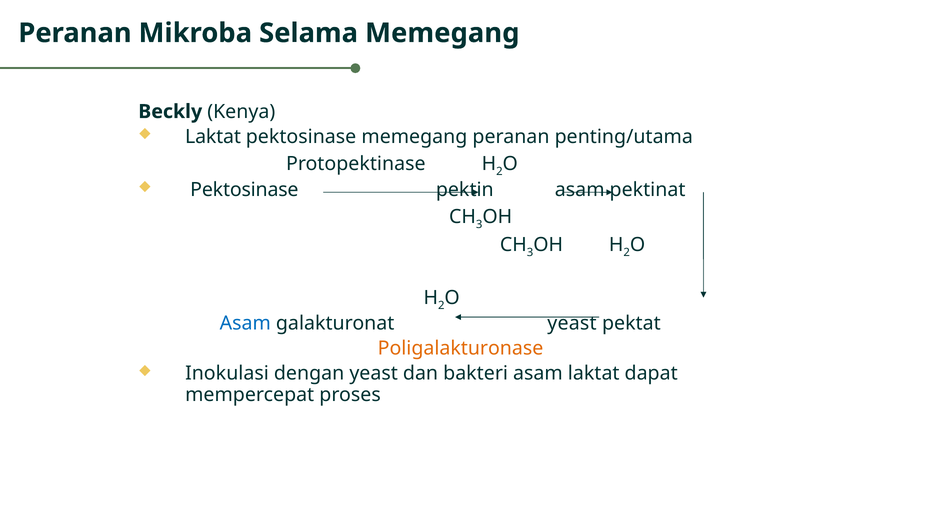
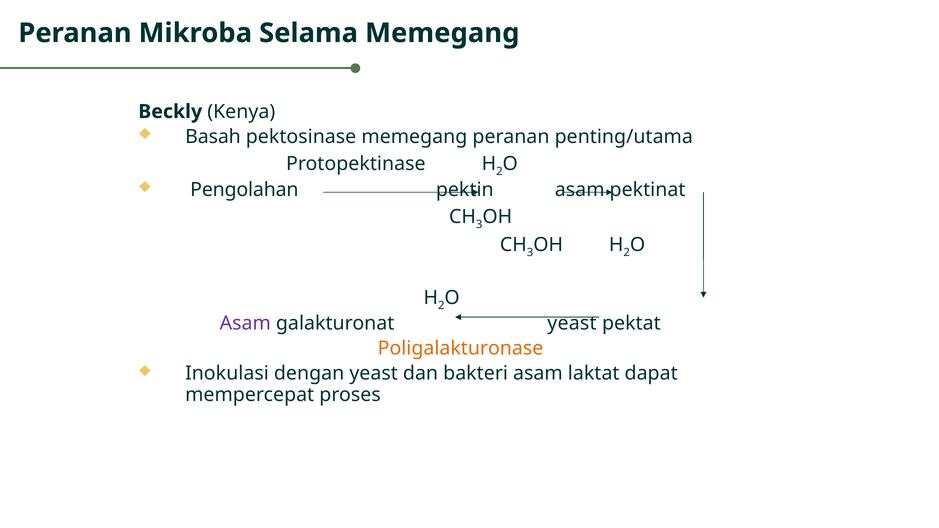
Laktat at (213, 137): Laktat -> Basah
Pektosinase at (244, 190): Pektosinase -> Pengolahan
Asam at (245, 324) colour: blue -> purple
